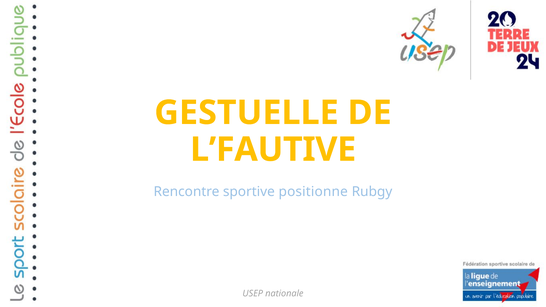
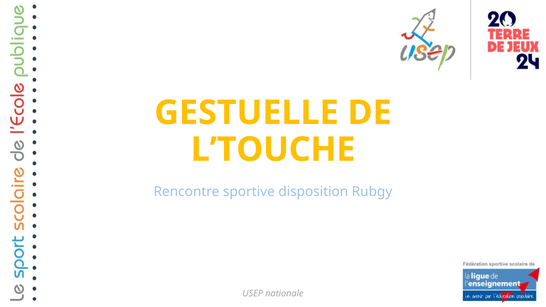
L’FAUTIVE: L’FAUTIVE -> L’TOUCHE
positionne: positionne -> disposition
